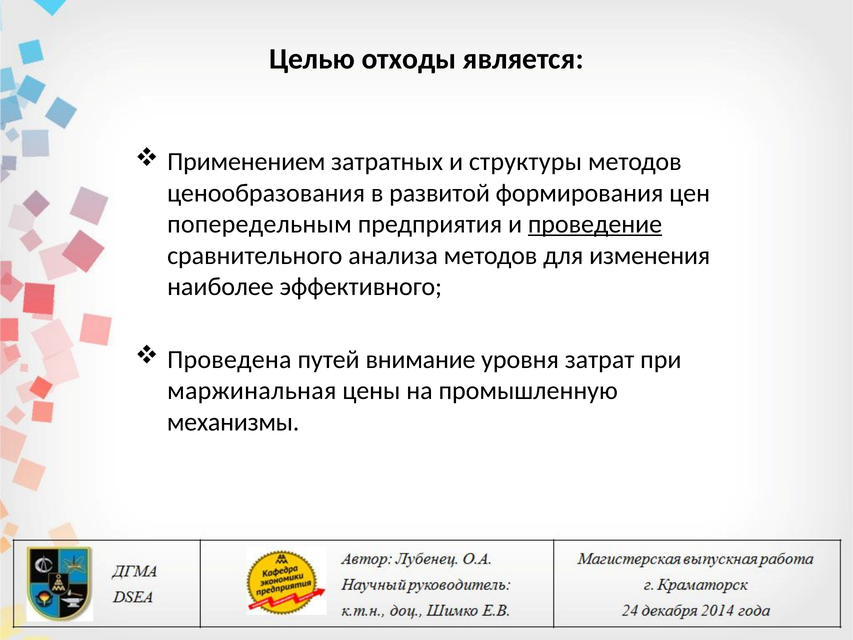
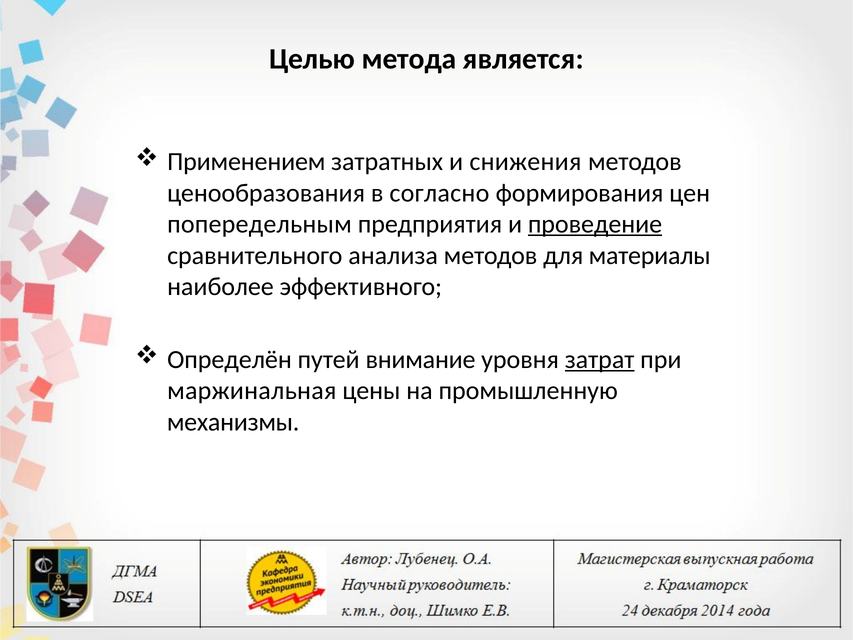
отходы: отходы -> метода
структуры: структуры -> снижения
развитой: развитой -> согласно
изменения: изменения -> материалы
Проведена: Проведена -> Определён
затрат underline: none -> present
